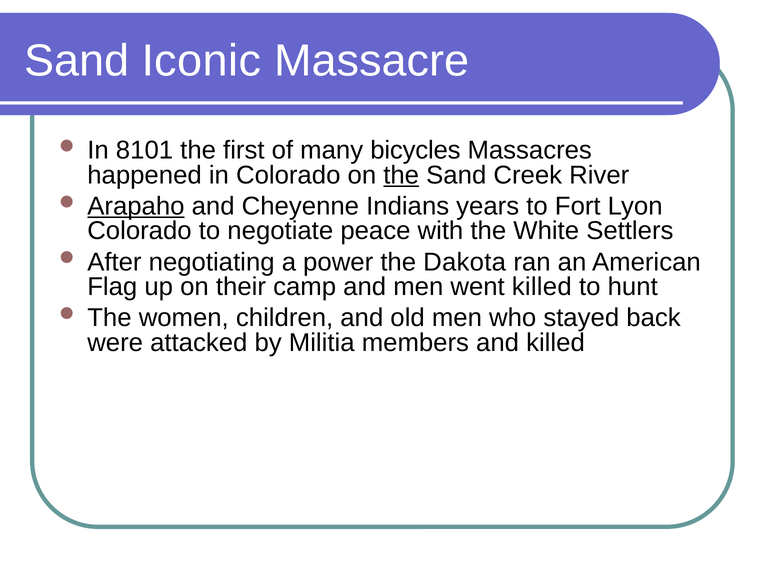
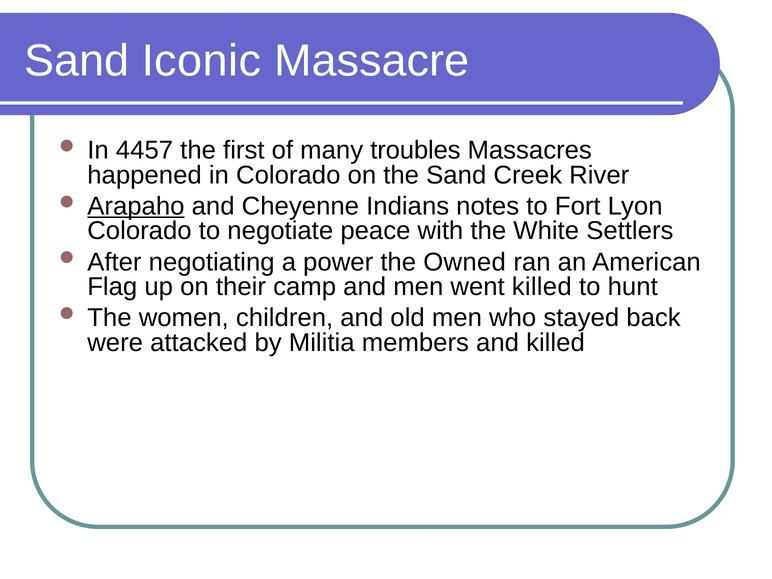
8101: 8101 -> 4457
bicycles: bicycles -> troubles
the at (401, 175) underline: present -> none
years: years -> notes
Dakota: Dakota -> Owned
